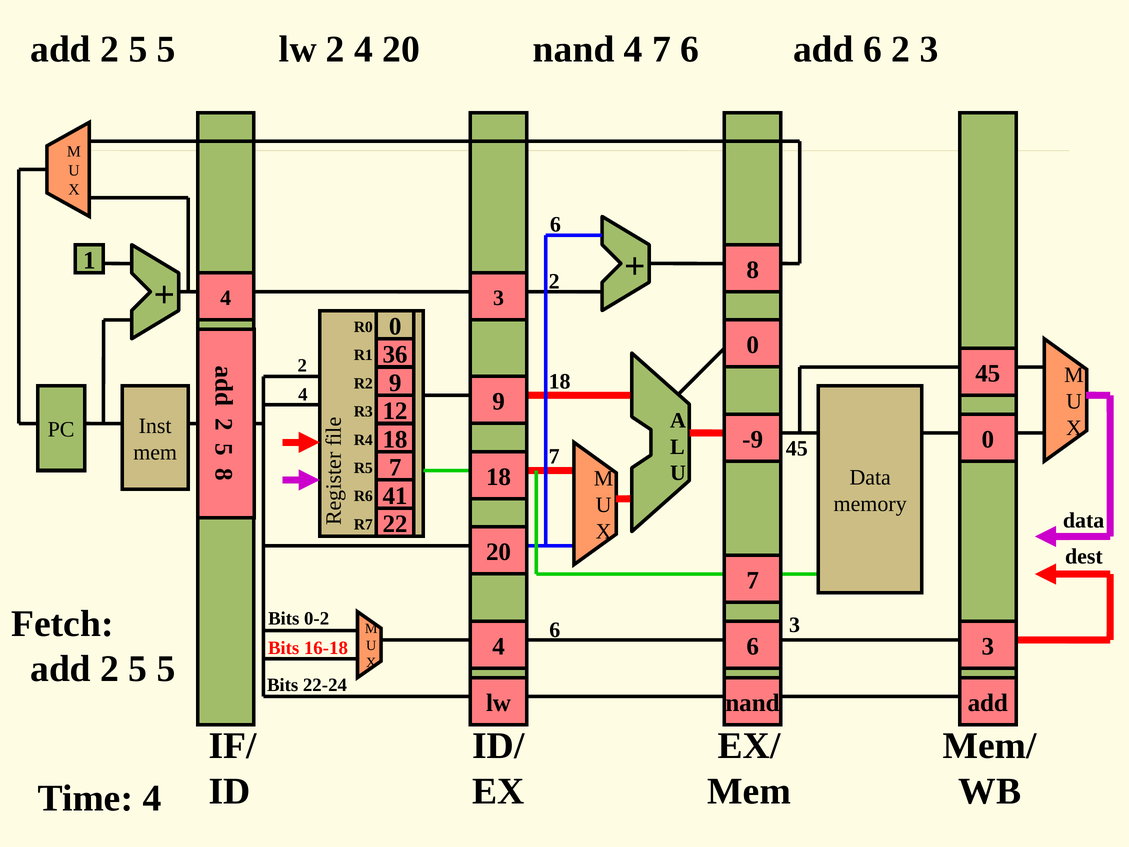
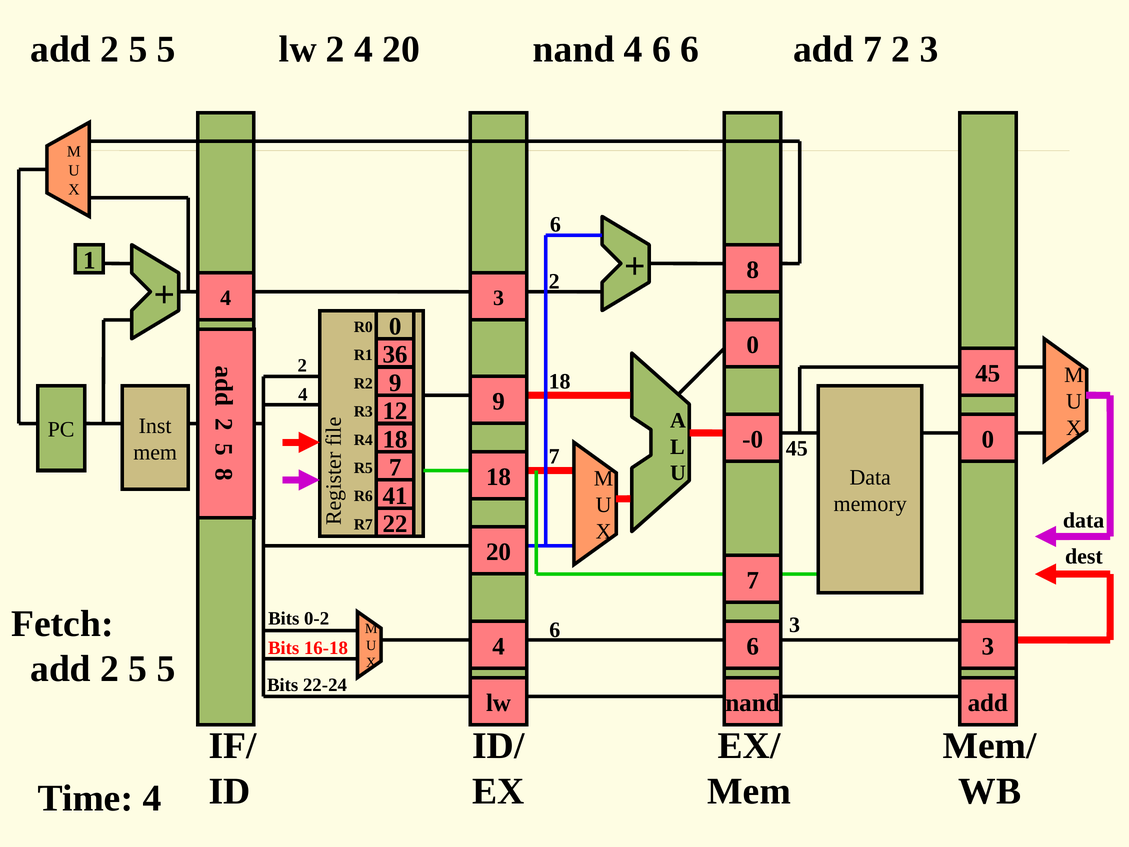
4 7: 7 -> 6
add 6: 6 -> 7
-9: -9 -> -0
